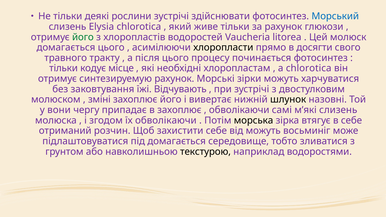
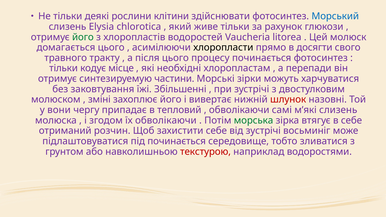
рослини зустрічі: зустрічі -> клітини
а chlorotica: chlorotica -> перепади
синтезируемую рахунок: рахунок -> частини
Відчувають: Відчувають -> Збільшенні
шлунок colour: black -> red
в захоплює: захоплює -> тепловий
морська colour: black -> green
від можуть: можуть -> зустрічі
під домагається: домагається -> починається
текстурою colour: black -> red
